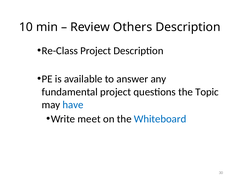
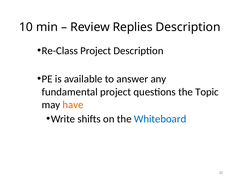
Others: Others -> Replies
have colour: blue -> orange
meet: meet -> shifts
